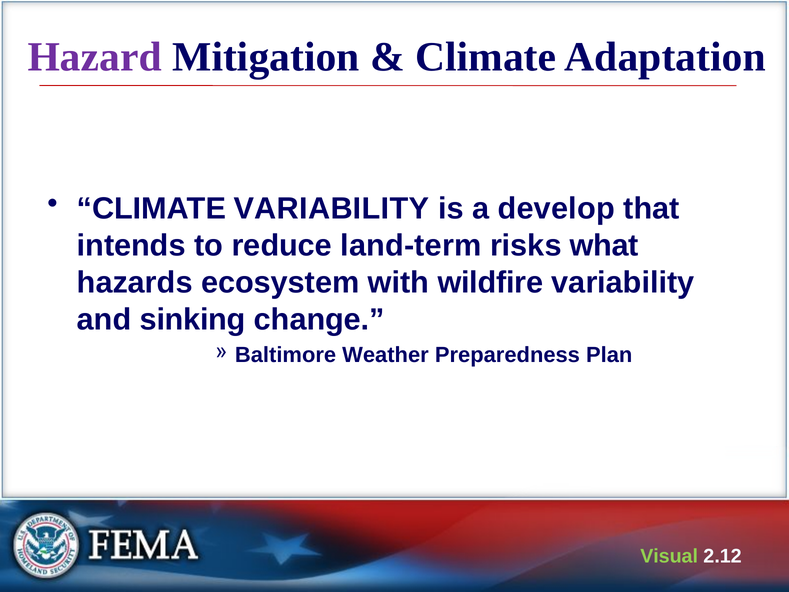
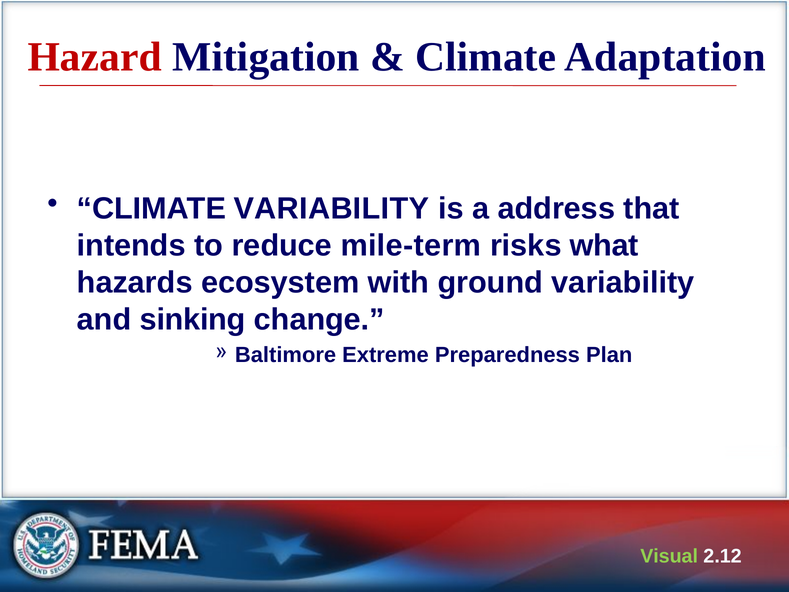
Hazard colour: purple -> red
develop: develop -> address
land-term: land-term -> mile-term
wildfire: wildfire -> ground
Weather: Weather -> Extreme
